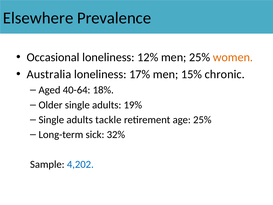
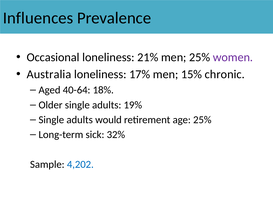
Elsewhere: Elsewhere -> Influences
12%: 12% -> 21%
women colour: orange -> purple
tackle: tackle -> would
